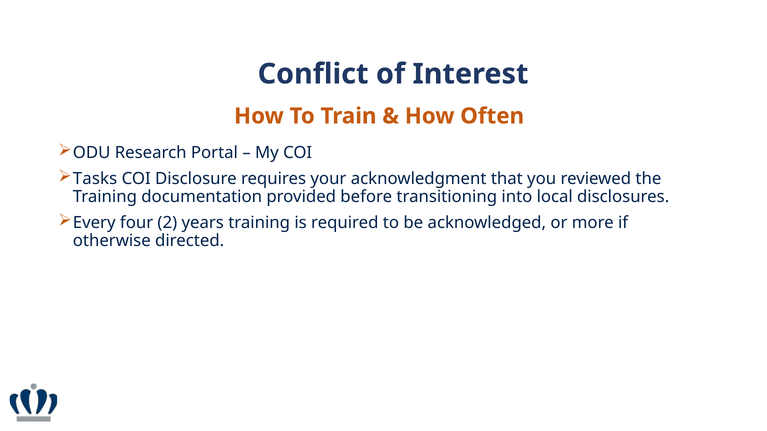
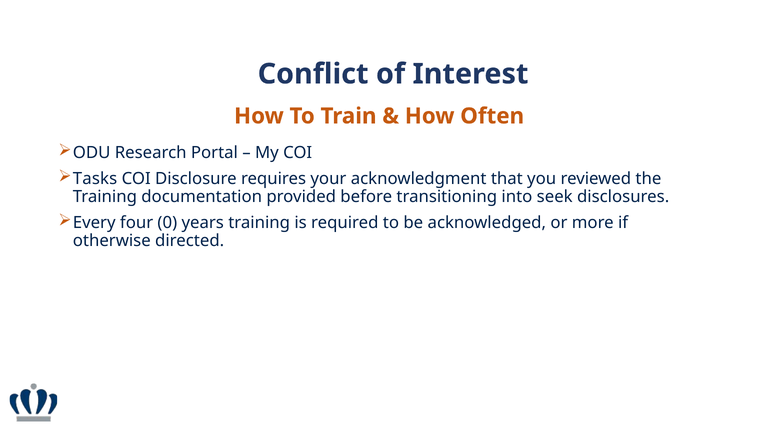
local: local -> seek
2: 2 -> 0
